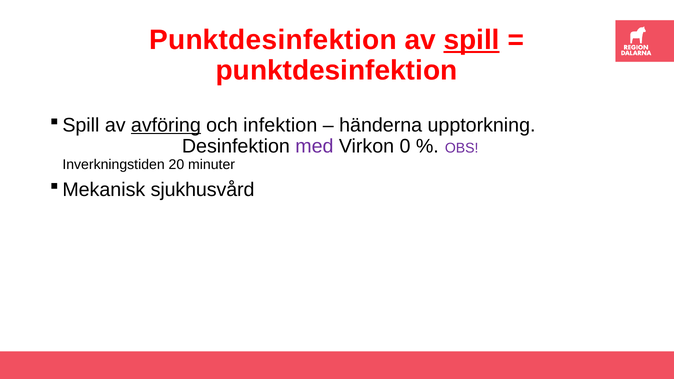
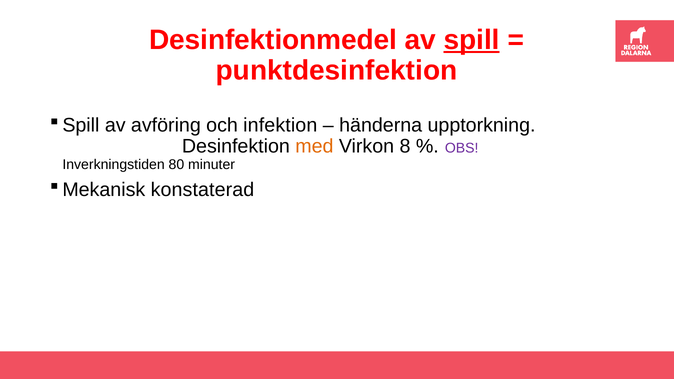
Punktdesinfektion at (273, 40): Punktdesinfektion -> Desinfektionmedel
avföring underline: present -> none
med colour: purple -> orange
0: 0 -> 8
20: 20 -> 80
sjukhusvård: sjukhusvård -> konstaterad
